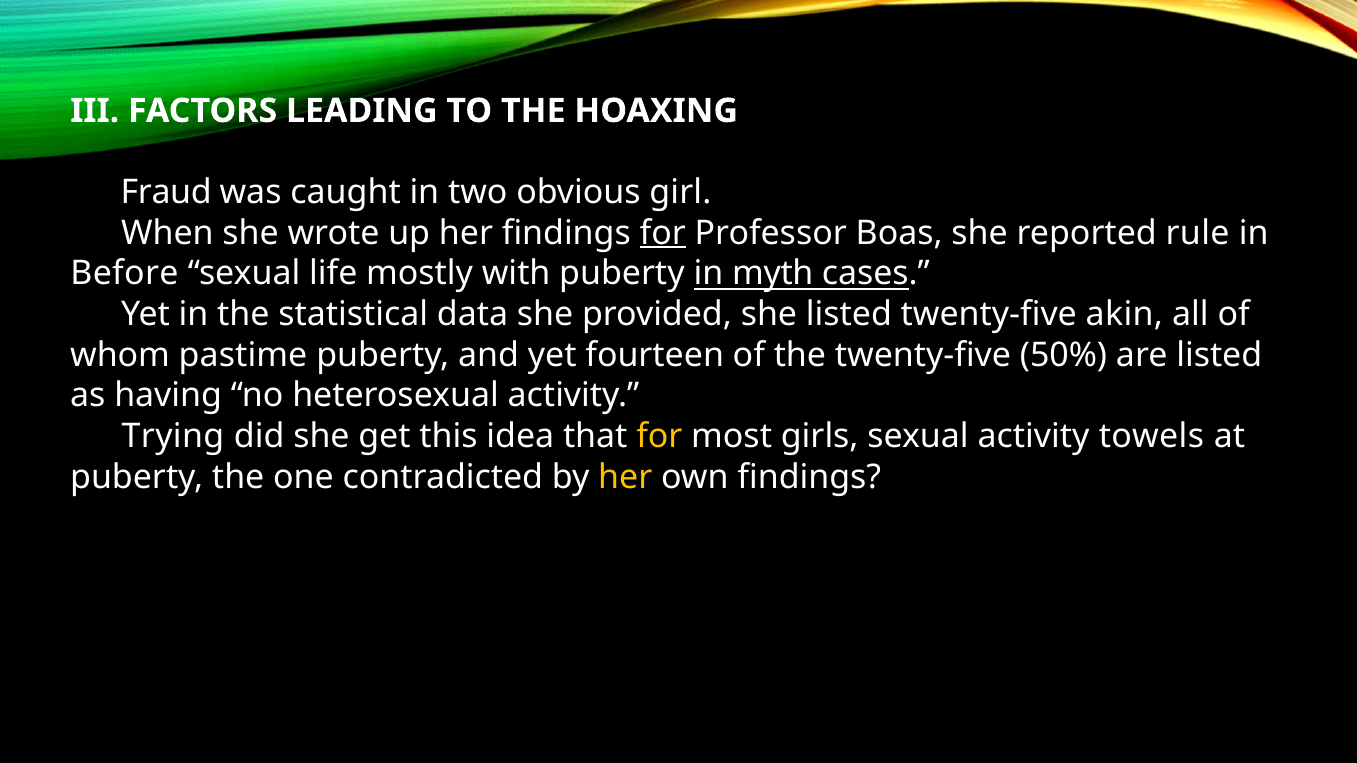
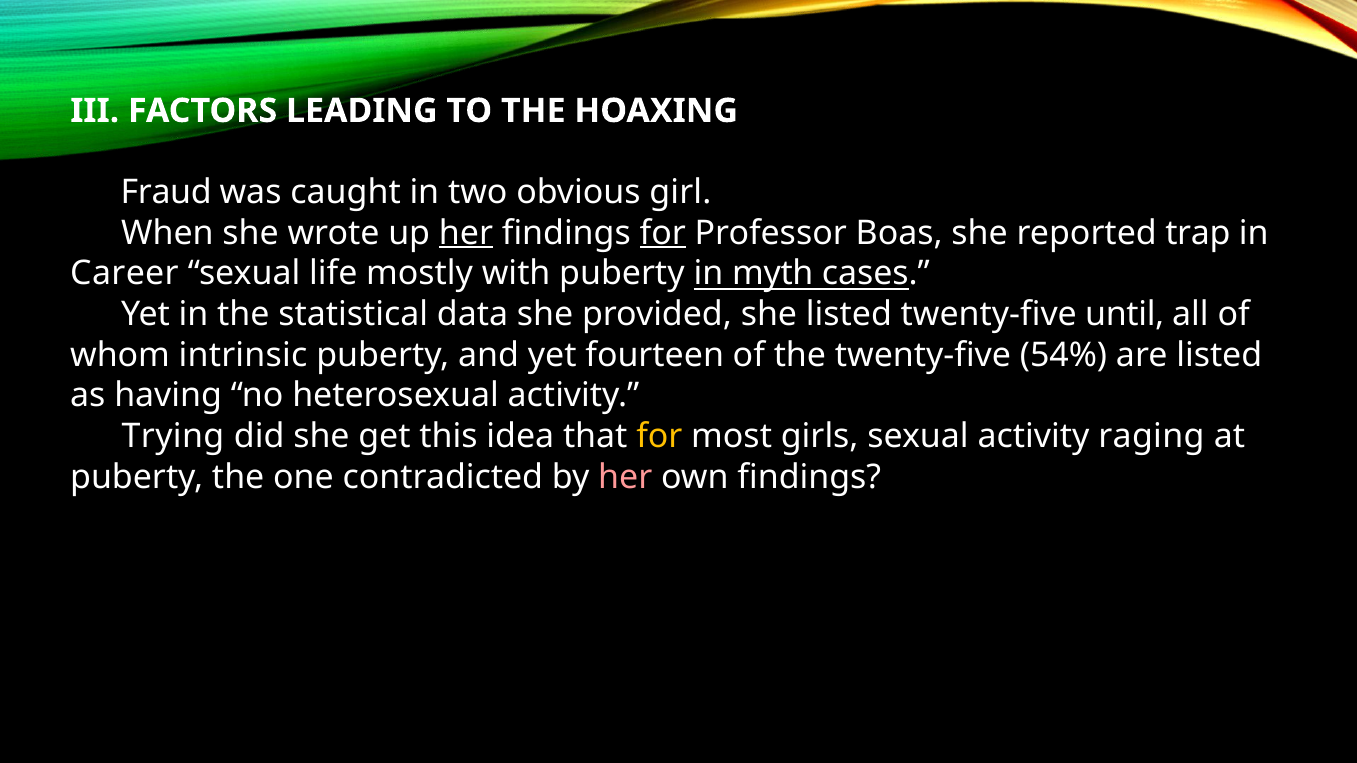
her at (466, 233) underline: none -> present
rule: rule -> trap
Before: Before -> Career
akin: akin -> until
pastime: pastime -> intrinsic
50%: 50% -> 54%
towels: towels -> raging
her at (625, 477) colour: yellow -> pink
